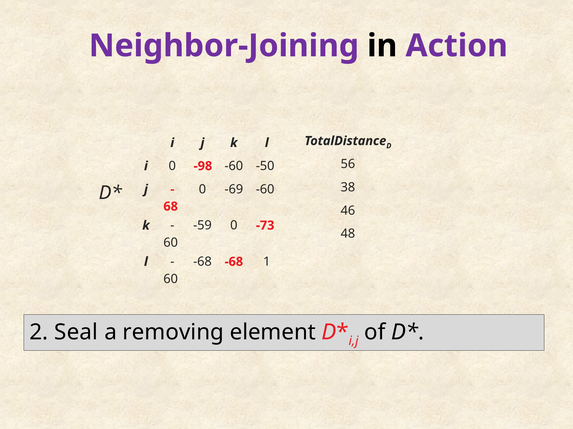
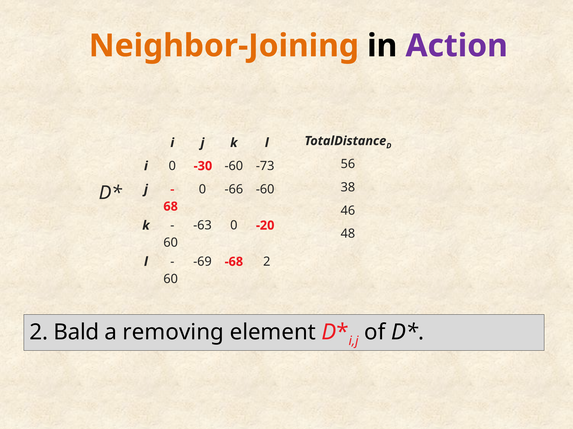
Neighbor-Joining colour: purple -> orange
-98: -98 -> -30
-50: -50 -> -73
-69: -69 -> -66
-59: -59 -> -63
-73: -73 -> -20
-68 at (202, 262): -68 -> -69
-68 1: 1 -> 2
Seal: Seal -> Bald
